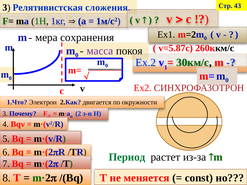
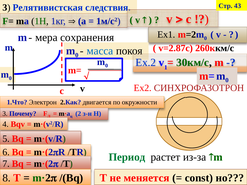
сложения: сложения -> следствия
v=5.87c: v=5.87c -> v=2.87c
масса colour: purple -> blue
